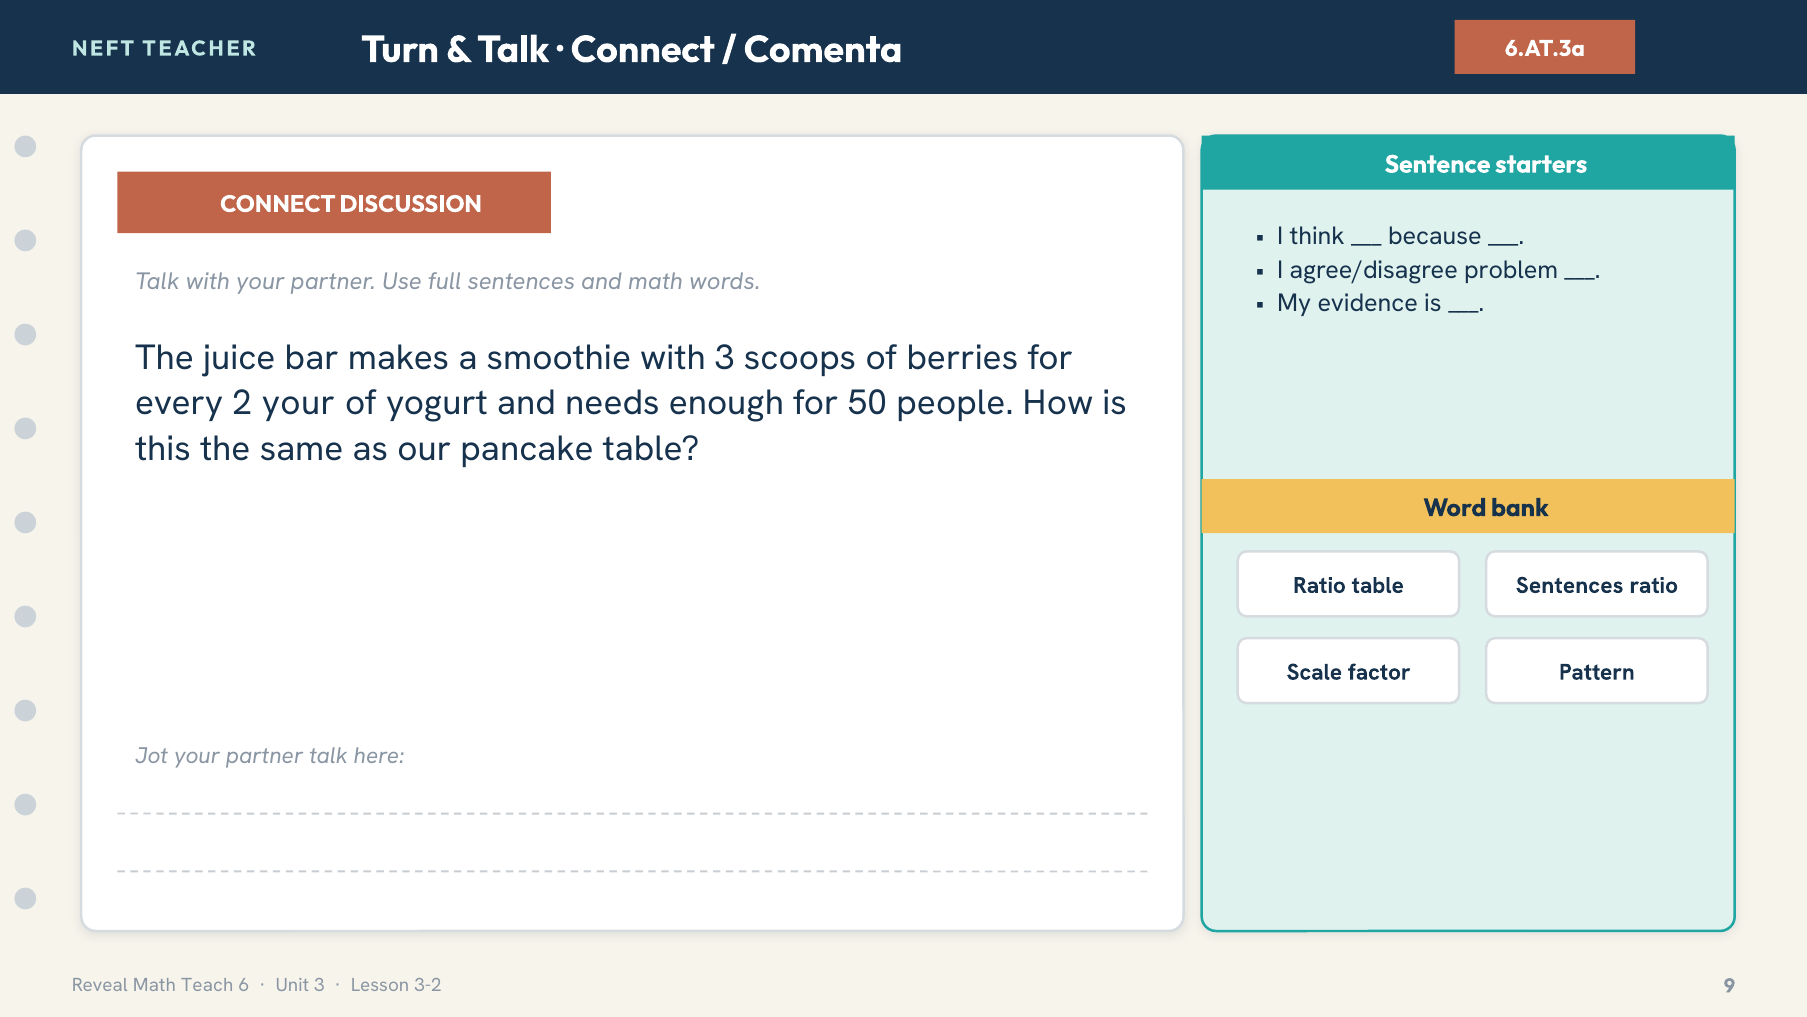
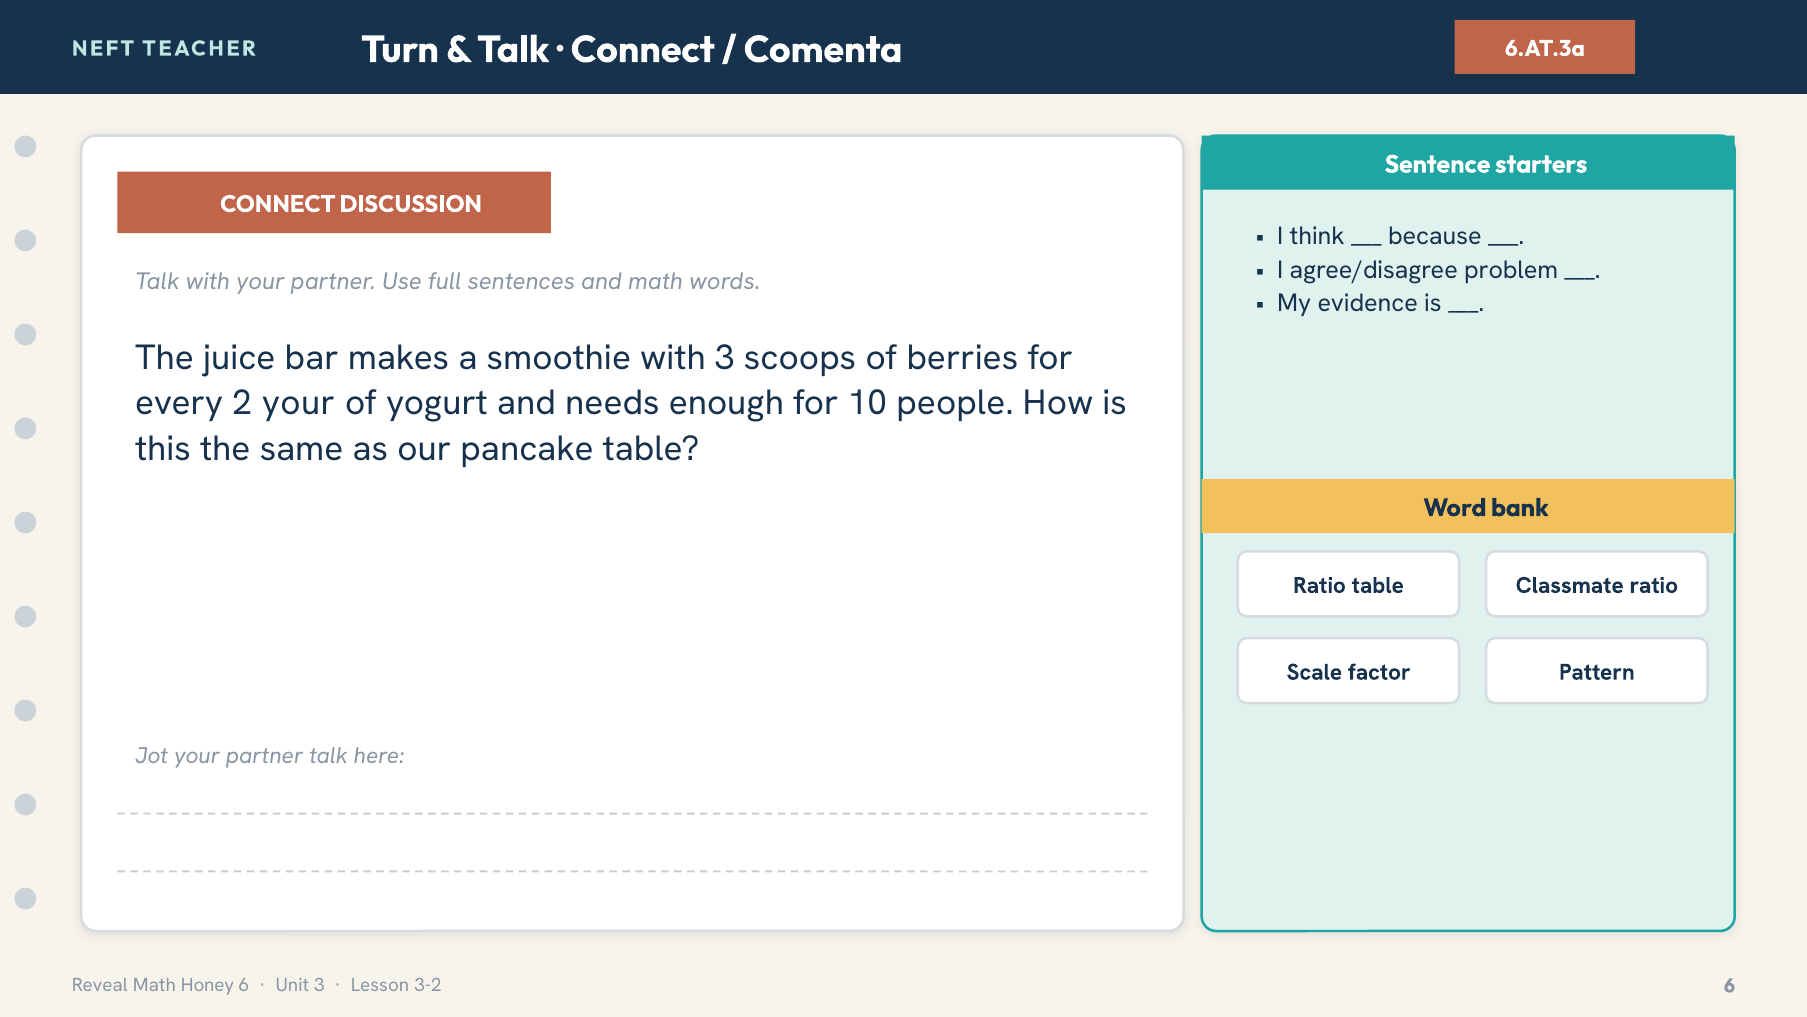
50: 50 -> 10
table Sentences: Sentences -> Classmate
Teach: Teach -> Honey
3-2 9: 9 -> 6
